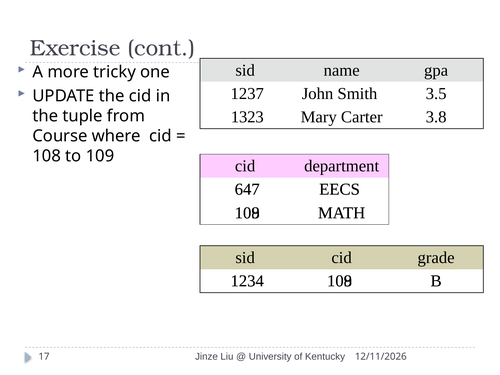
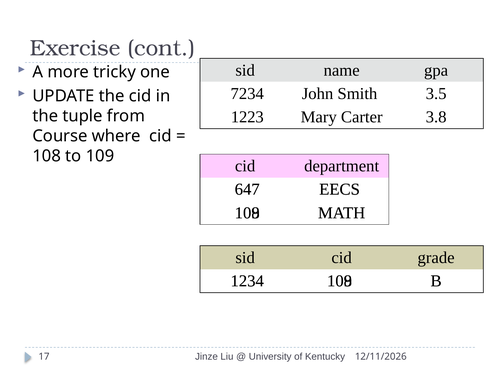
1237: 1237 -> 7234
1323: 1323 -> 1223
